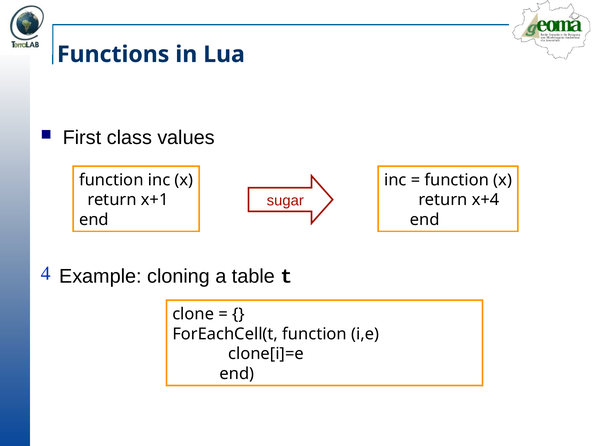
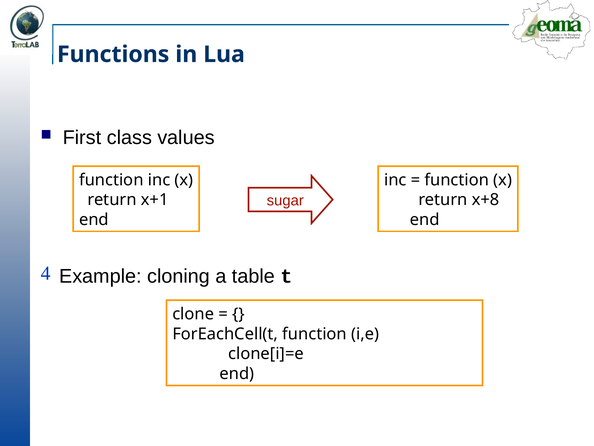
x+4: x+4 -> x+8
